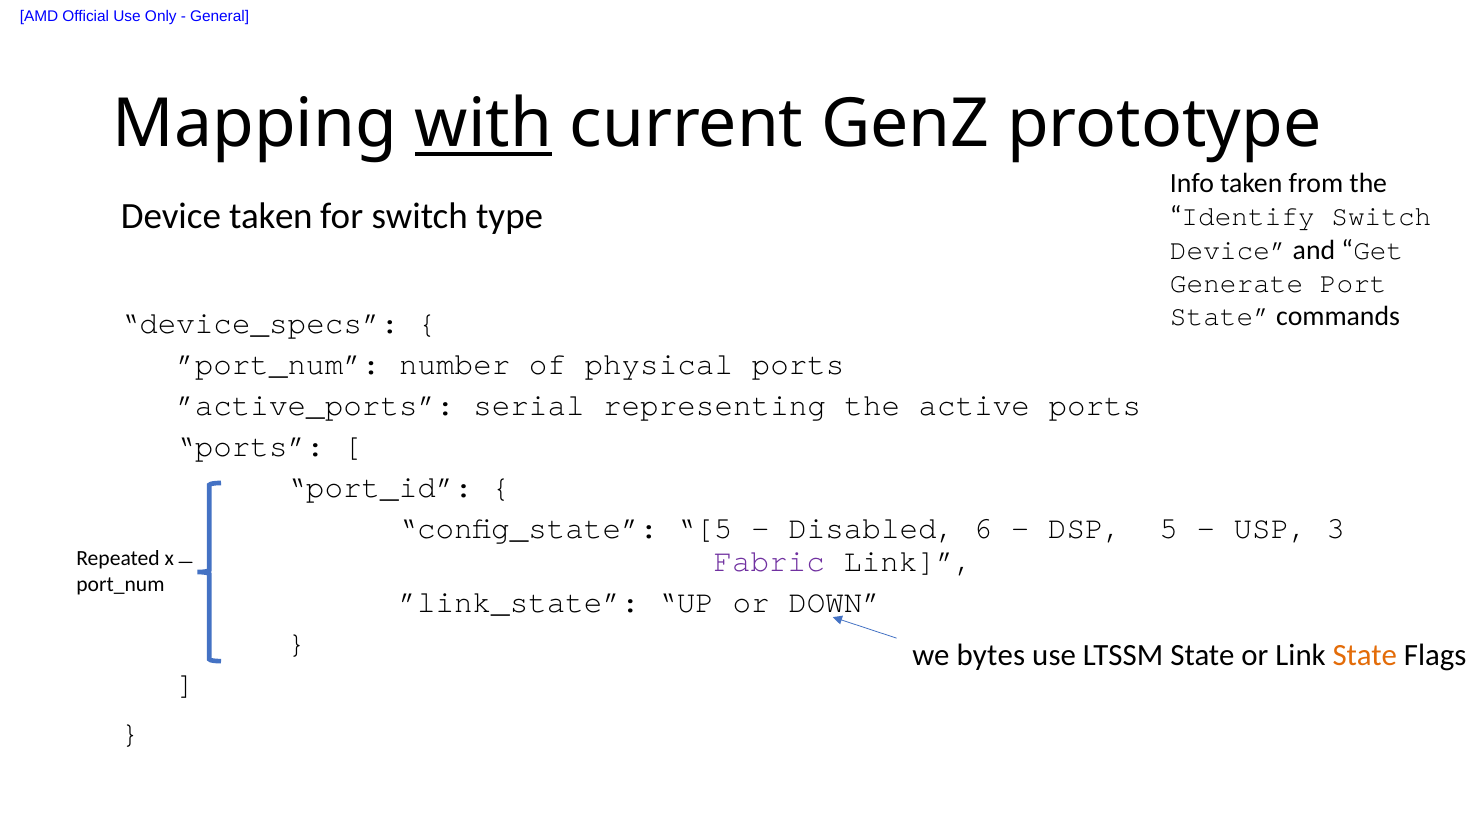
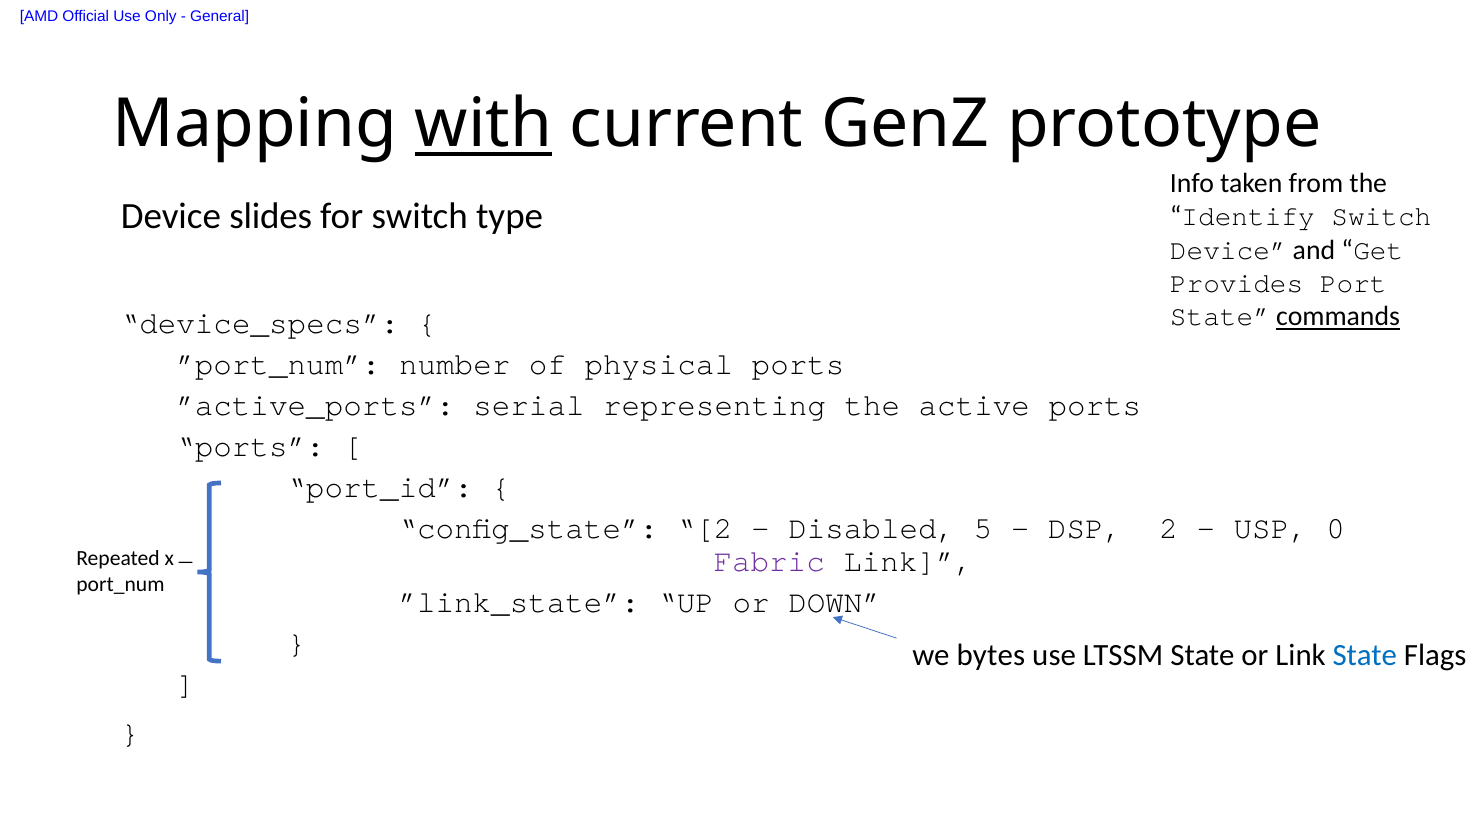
Device taken: taken -> slides
Generate: Generate -> Provides
commands underline: none -> present
config_state 5: 5 -> 2
6: 6 -> 5
DSP 5: 5 -> 2
3: 3 -> 0
State at (1365, 655) colour: orange -> blue
